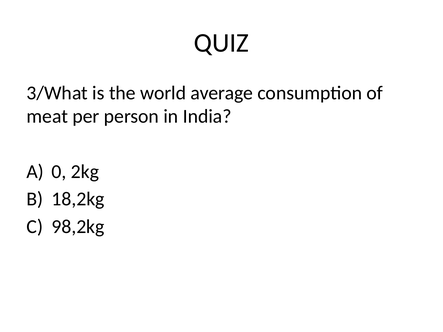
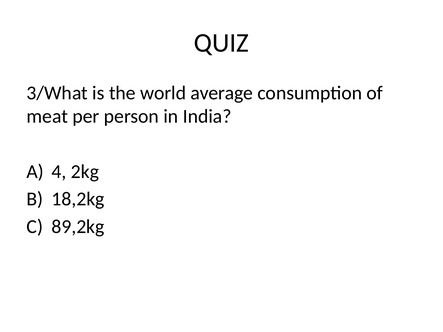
0: 0 -> 4
98,2kg: 98,2kg -> 89,2kg
